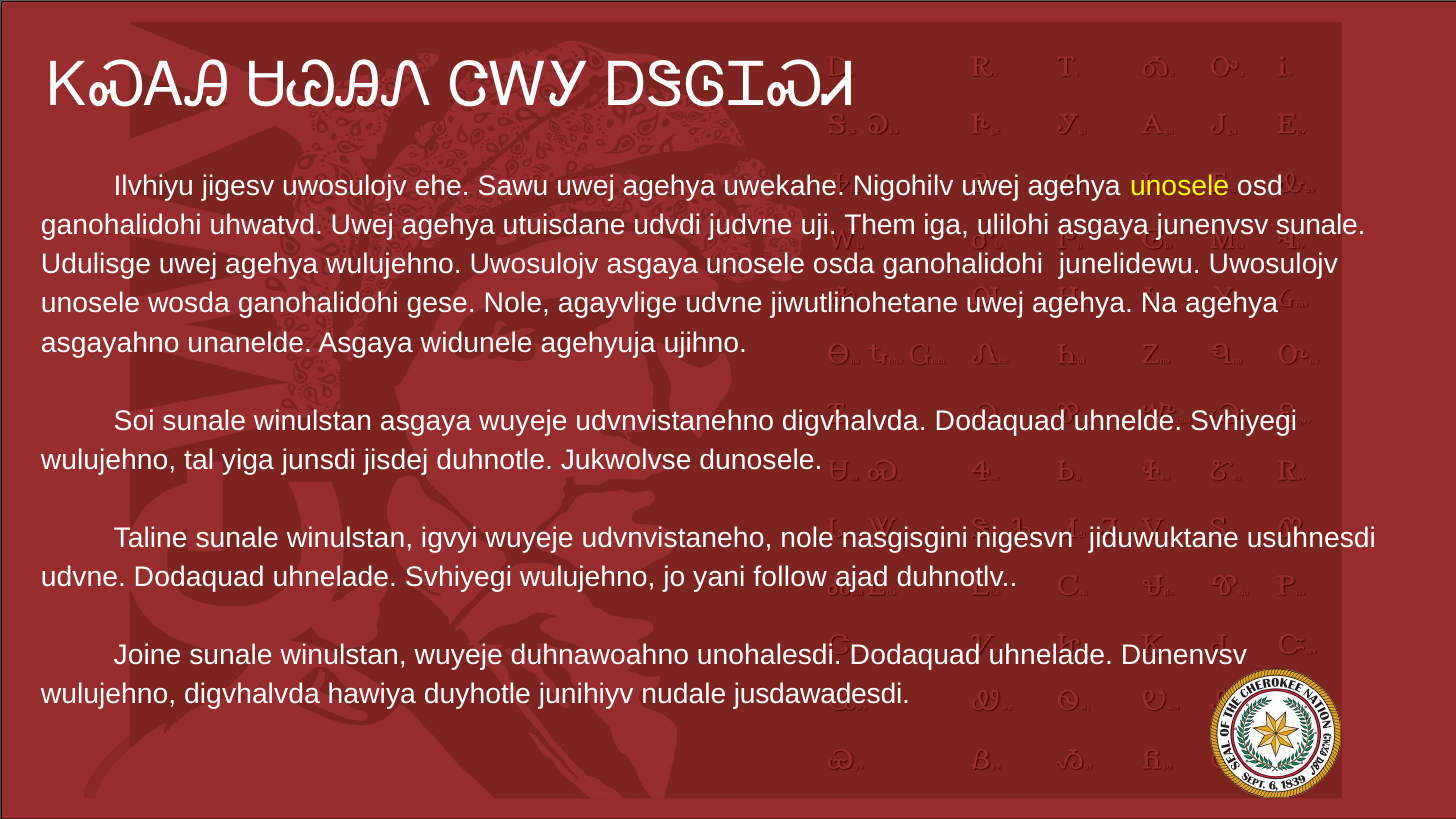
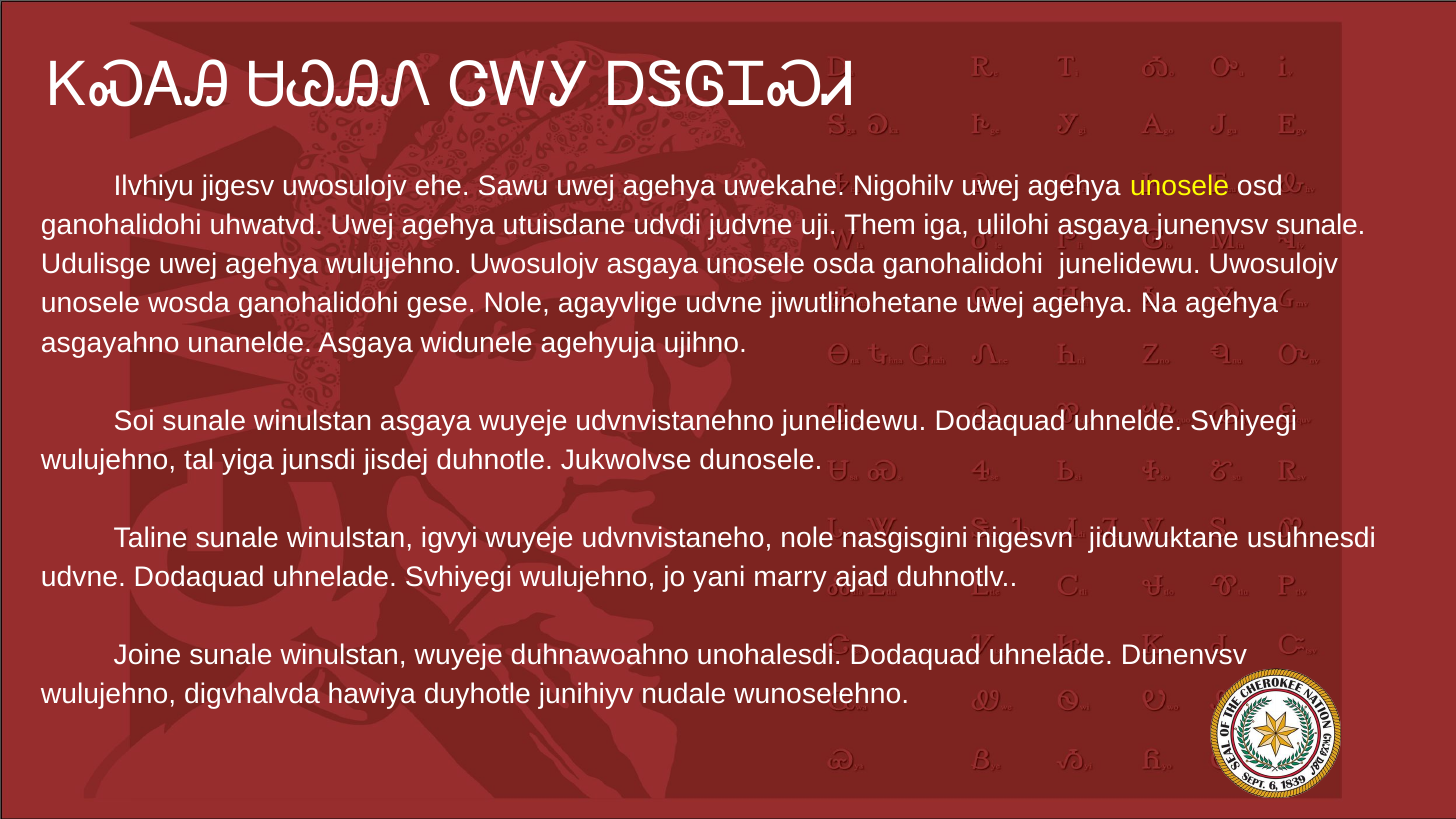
udvnvistanehno digvhalvda: digvhalvda -> junelidewu
follow: follow -> marry
jusdawadesdi: jusdawadesdi -> wunoselehno
